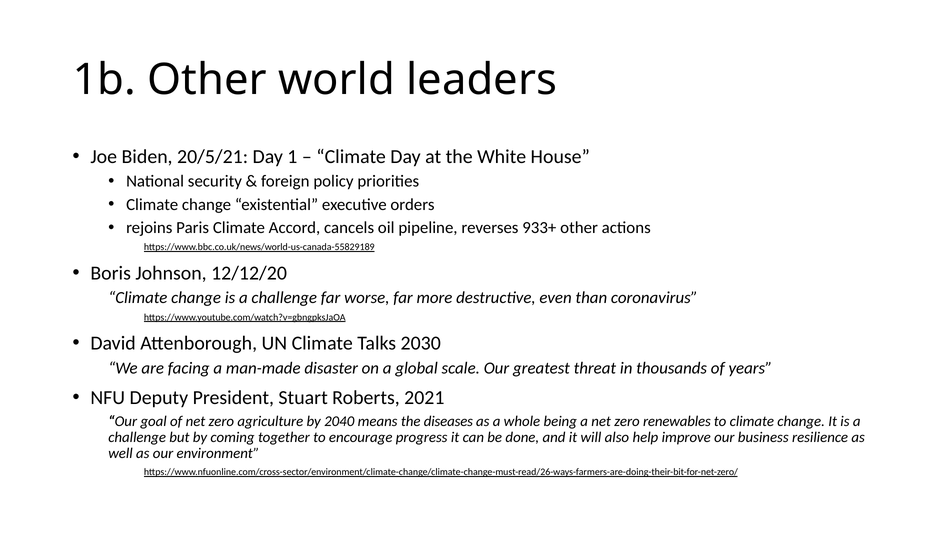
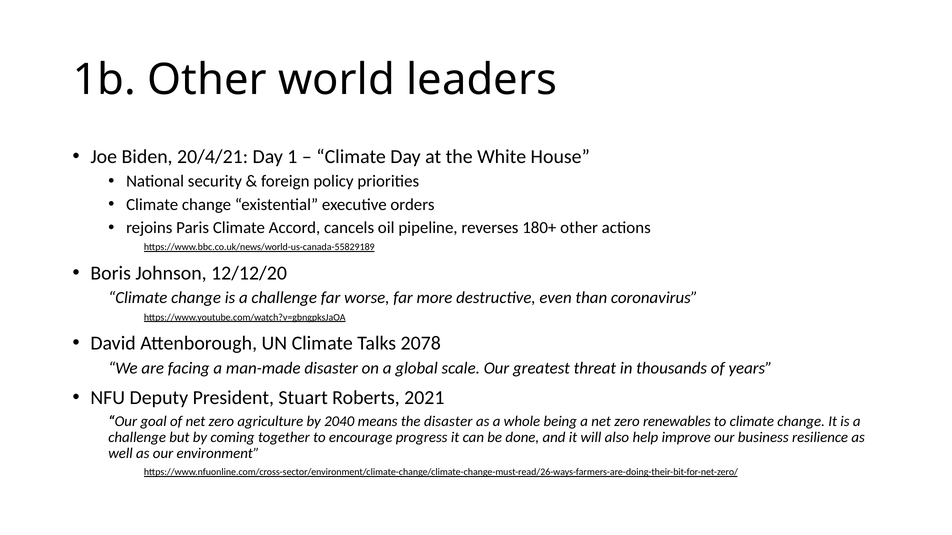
20/5/21: 20/5/21 -> 20/4/21
933+: 933+ -> 180+
2030: 2030 -> 2078
the diseases: diseases -> disaster
